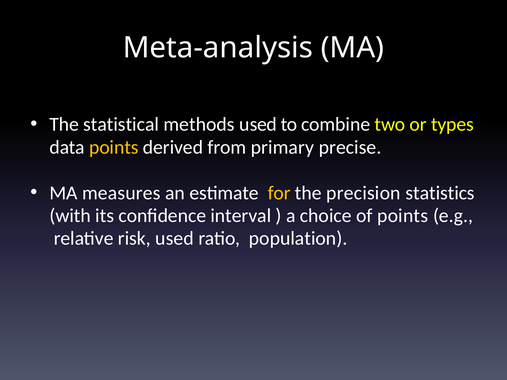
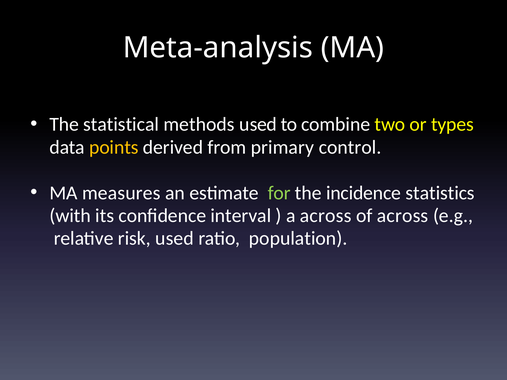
precise: precise -> control
for colour: yellow -> light green
precision: precision -> incidence
a choice: choice -> across
of points: points -> across
